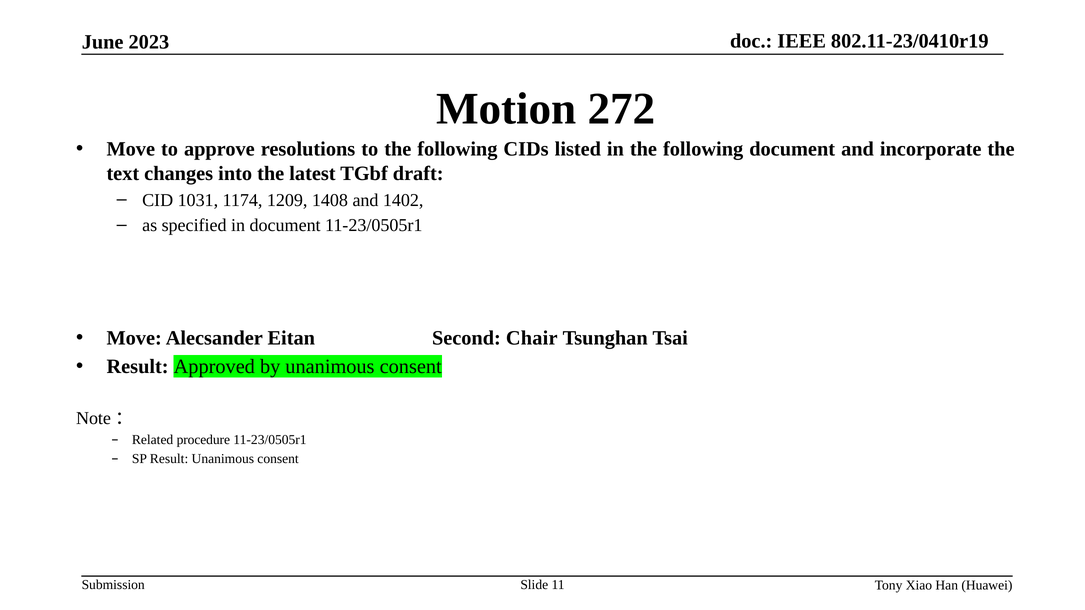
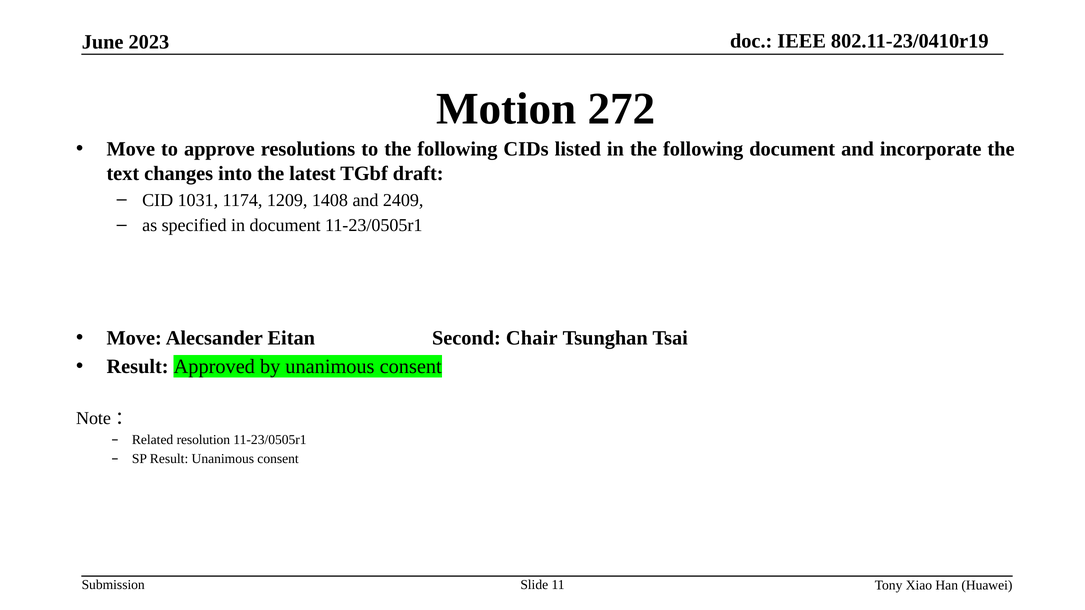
1402: 1402 -> 2409
procedure: procedure -> resolution
